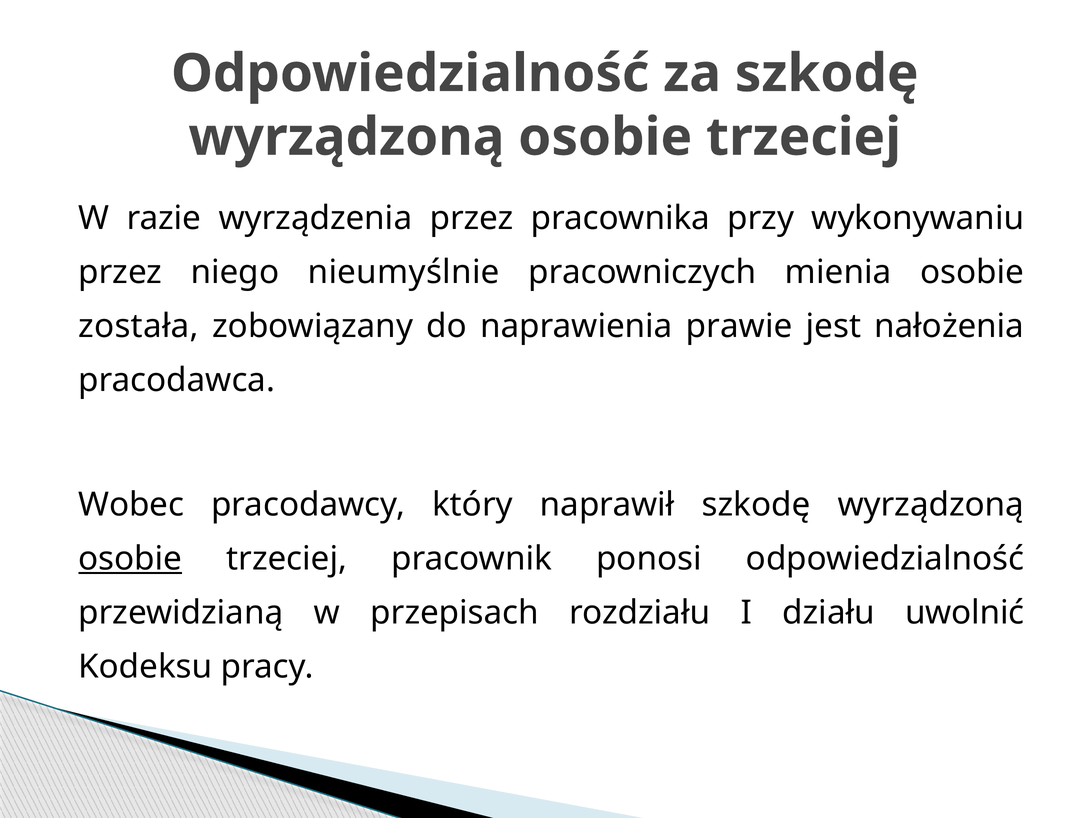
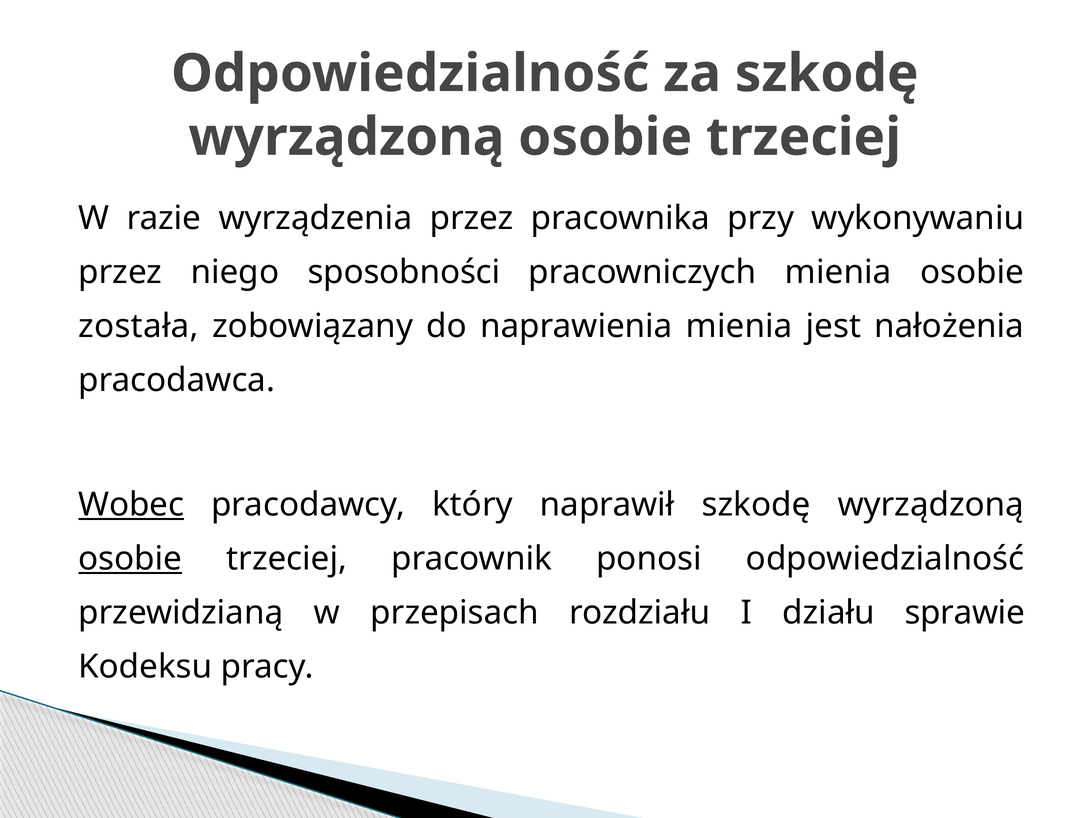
nieumyślnie: nieumyślnie -> sposobności
naprawienia prawie: prawie -> mienia
Wobec underline: none -> present
uwolnić: uwolnić -> sprawie
